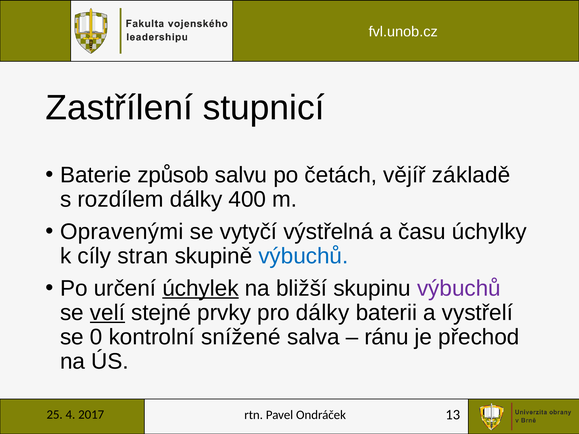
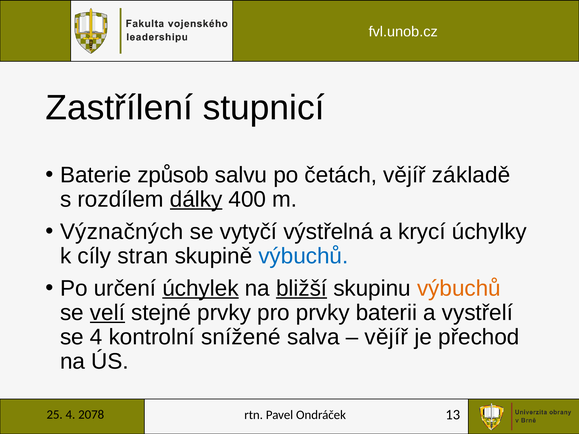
dálky at (196, 200) underline: none -> present
Opravenými: Opravenými -> Význačných
času: času -> krycí
bližší underline: none -> present
výbuchů at (459, 289) colour: purple -> orange
pro dálky: dálky -> prvky
se 0: 0 -> 4
ránu at (387, 337): ránu -> vějíř
2017: 2017 -> 2078
